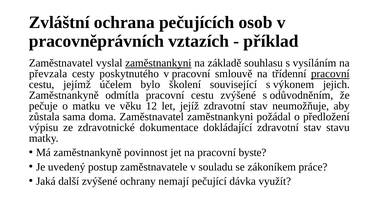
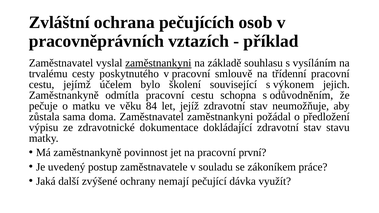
převzala: převzala -> trvalému
pracovní at (330, 74) underline: present -> none
cestu zvýšené: zvýšené -> schopna
12: 12 -> 84
byste: byste -> první
